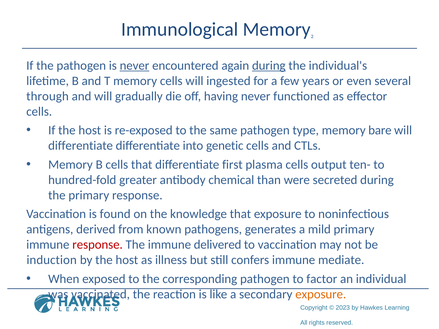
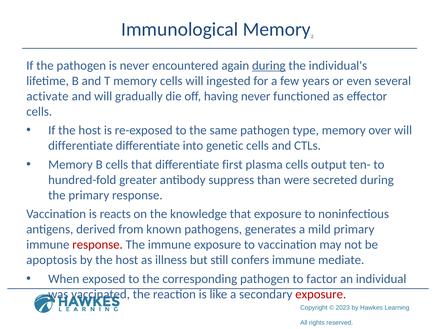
never at (134, 66) underline: present -> none
through: through -> activate
bare: bare -> over
chemical: chemical -> suppress
found: found -> reacts
immune delivered: delivered -> exposure
induction: induction -> apoptosis
exposure at (321, 294) colour: orange -> red
